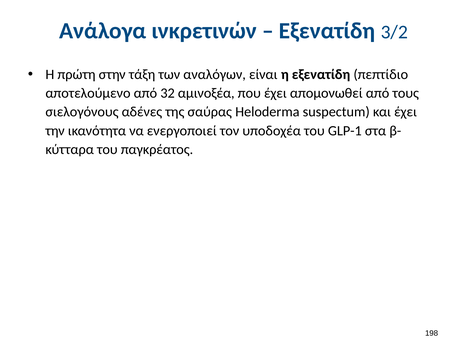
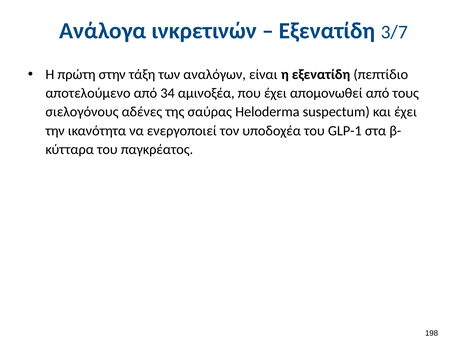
3/2: 3/2 -> 3/7
32: 32 -> 34
